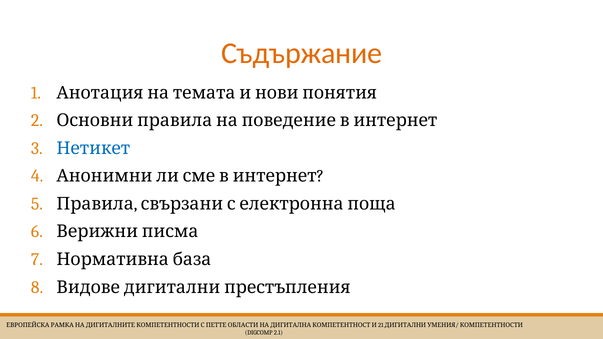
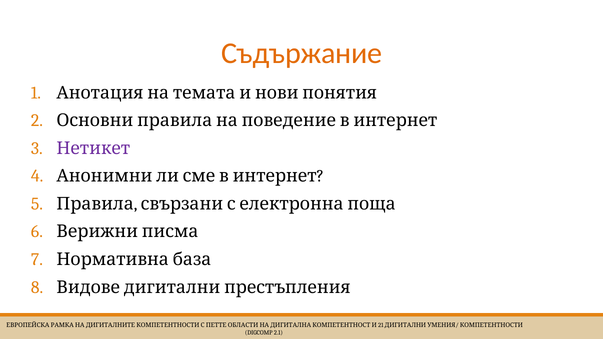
Нетикет colour: blue -> purple
